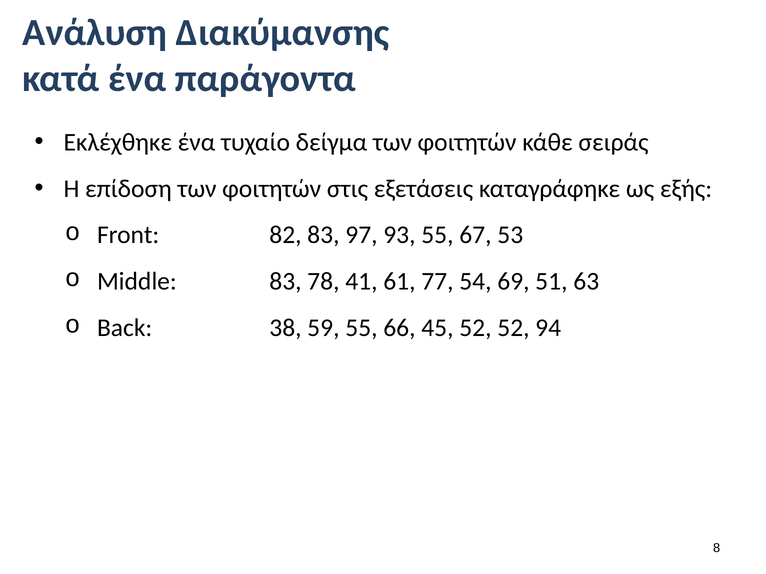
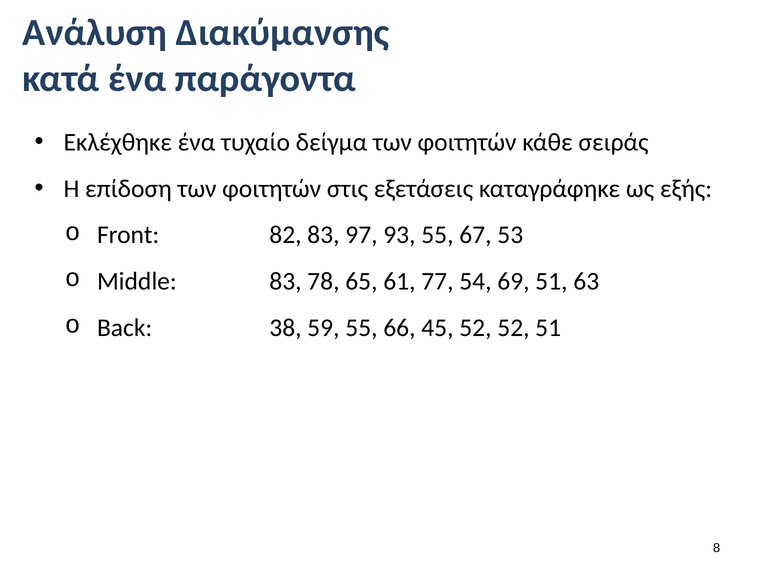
41: 41 -> 65
52 94: 94 -> 51
